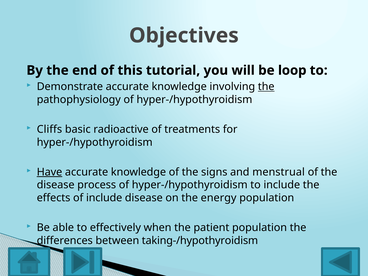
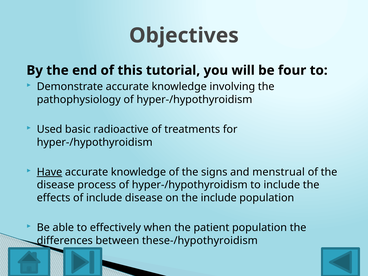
loop: loop -> four
the at (266, 87) underline: present -> none
Cliffs: Cliffs -> Used
the energy: energy -> include
taking-/hypothyroidism: taking-/hypothyroidism -> these-/hypothyroidism
